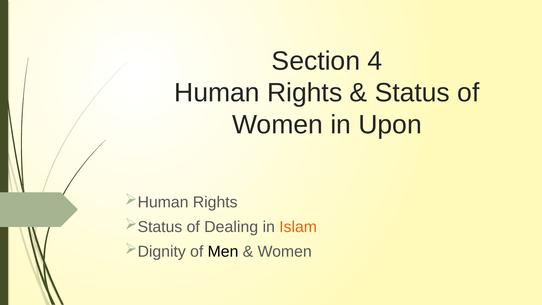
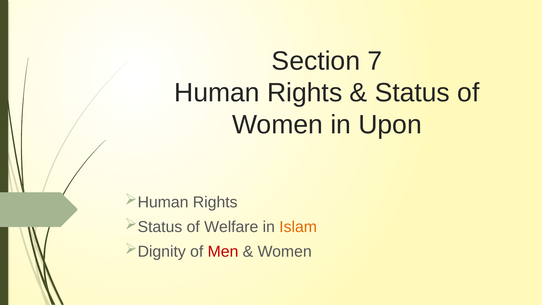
4: 4 -> 7
Dealing: Dealing -> Welfare
Men colour: black -> red
